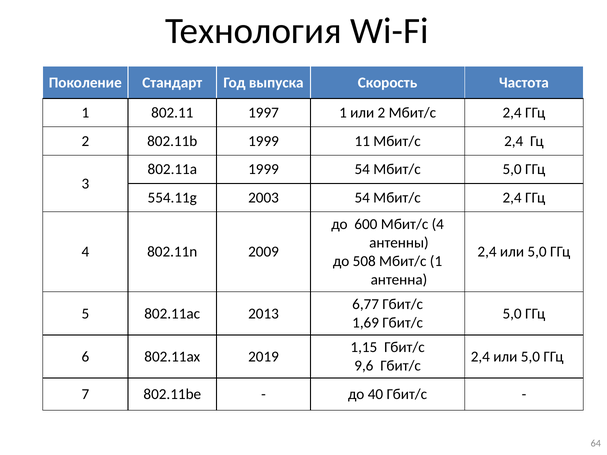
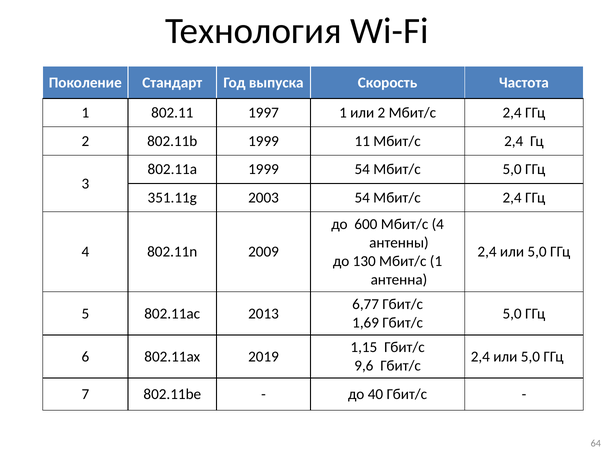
554.11g: 554.11g -> 351.11g
508: 508 -> 130
